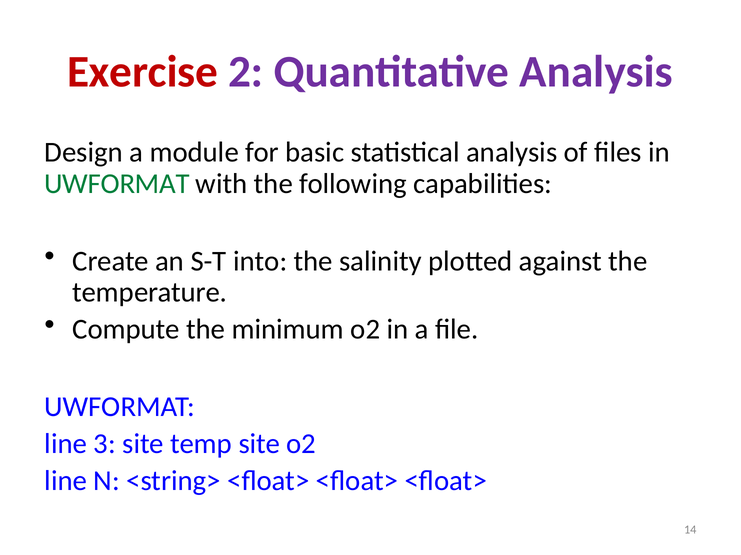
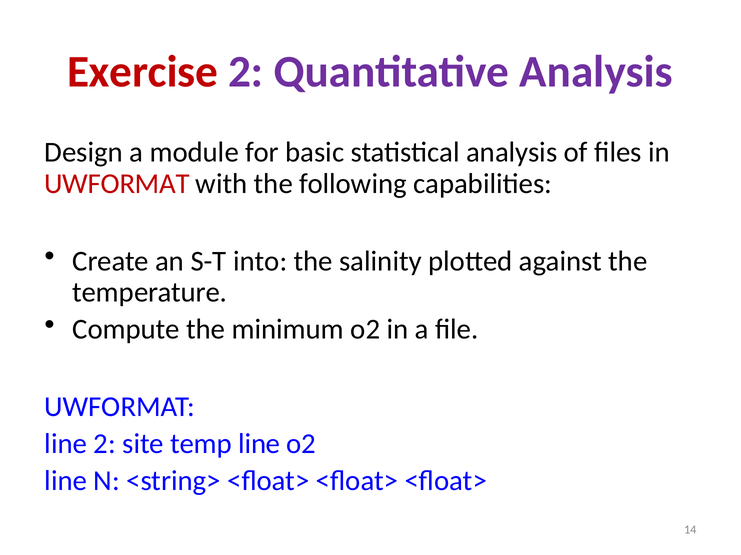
UWFORMAT at (117, 184) colour: green -> red
line 3: 3 -> 2
temp site: site -> line
